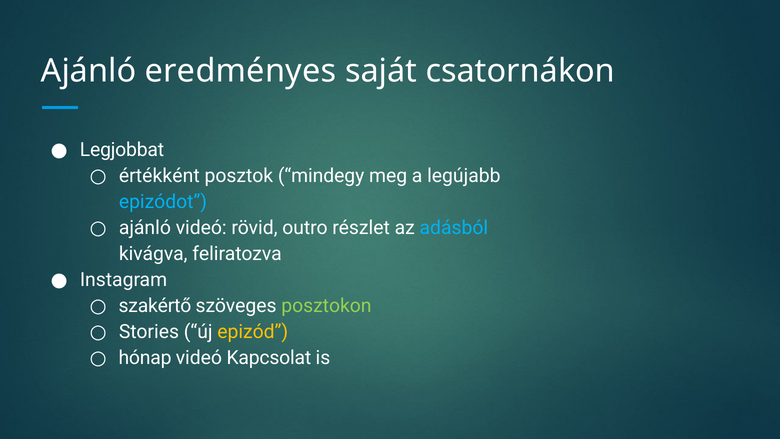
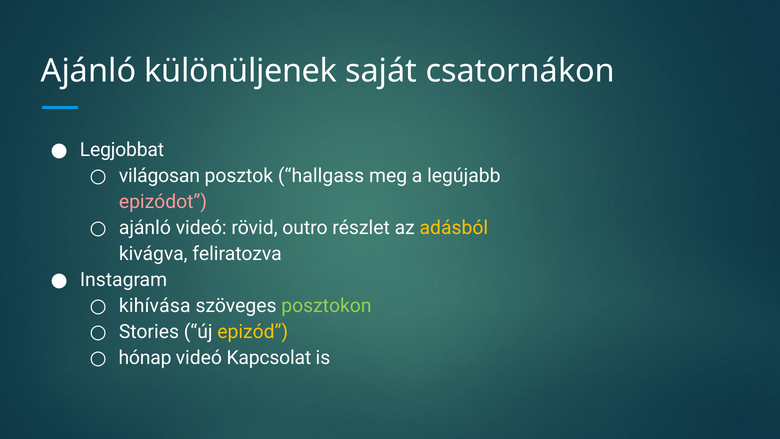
eredményes: eredményes -> különüljenek
értékként: értékként -> világosan
mindegy: mindegy -> hallgass
epizódot colour: light blue -> pink
adásból colour: light blue -> yellow
szakértő: szakértő -> kihívása
